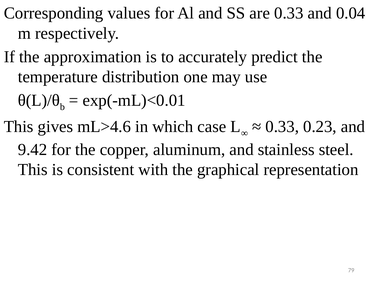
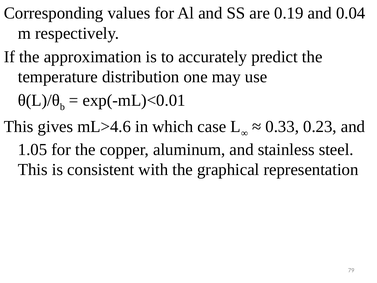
are 0.33: 0.33 -> 0.19
9.42: 9.42 -> 1.05
